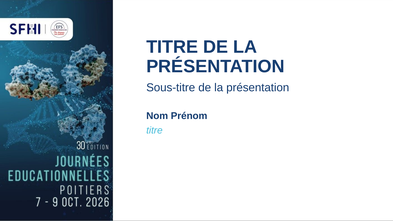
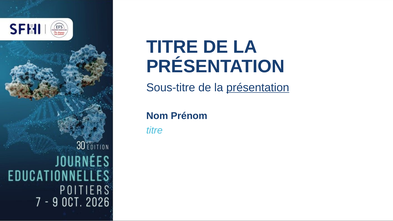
présentation at (258, 88) underline: none -> present
